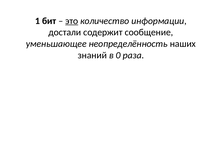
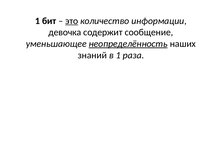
достали: достали -> девочка
неопределённость underline: none -> present
в 0: 0 -> 1
